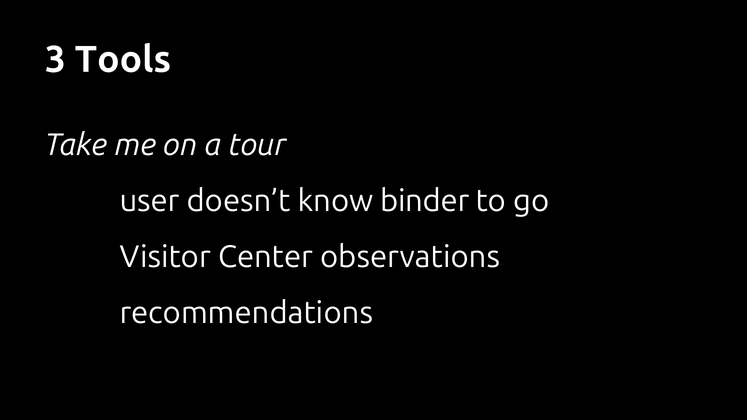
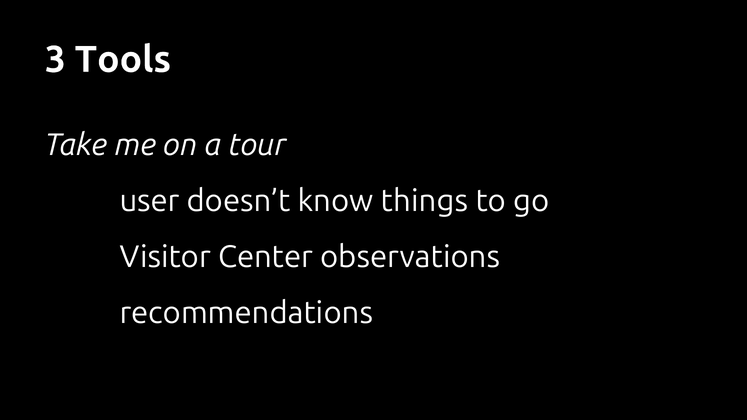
binder: binder -> things
